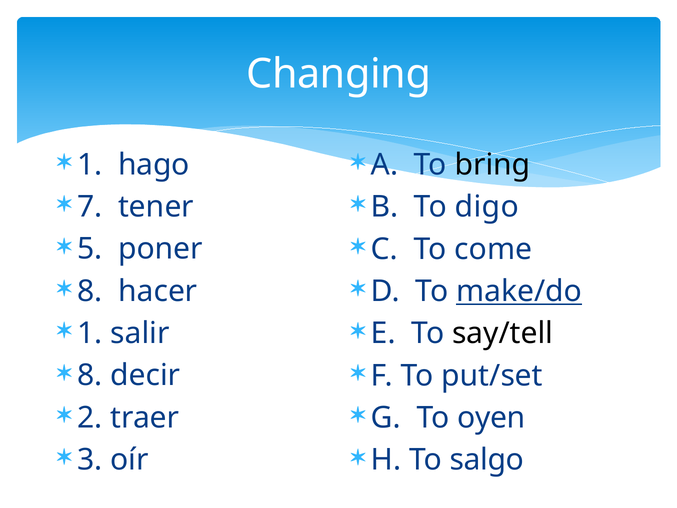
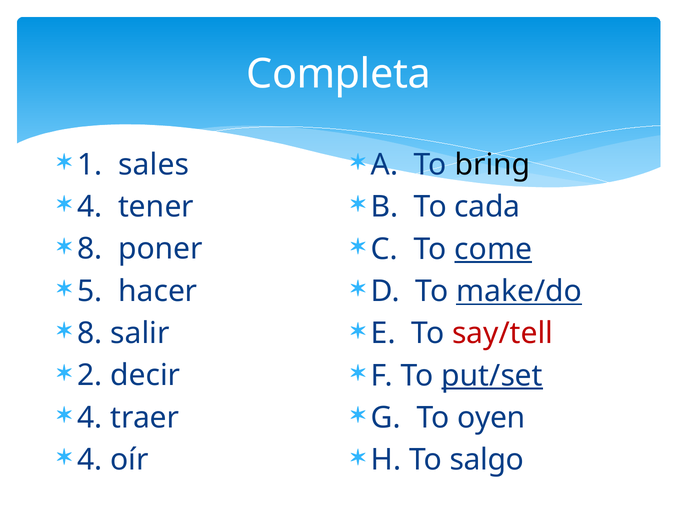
Changing: Changing -> Completa
hago: hago -> sales
7 at (90, 207): 7 -> 4
digo: digo -> cada
5 at (90, 249): 5 -> 8
come underline: none -> present
8 at (90, 291): 8 -> 5
1 at (90, 333): 1 -> 8
say/tell colour: black -> red
8 at (90, 375): 8 -> 2
put/set underline: none -> present
2 at (90, 417): 2 -> 4
3 at (90, 460): 3 -> 4
